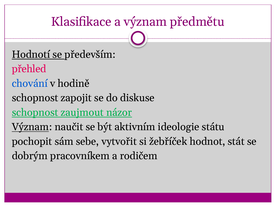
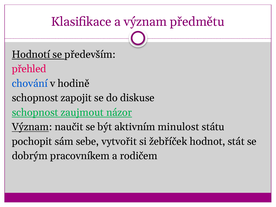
ideologie: ideologie -> minulost
